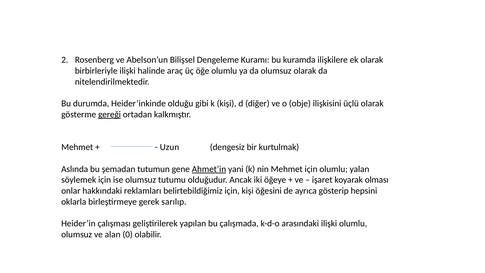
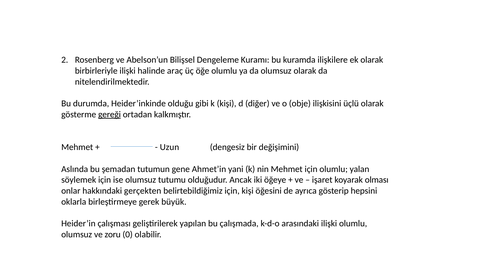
kurtulmak: kurtulmak -> değişimini
Ahmet’in underline: present -> none
reklamları: reklamları -> gerçekten
sarılıp: sarılıp -> büyük
alan: alan -> zoru
